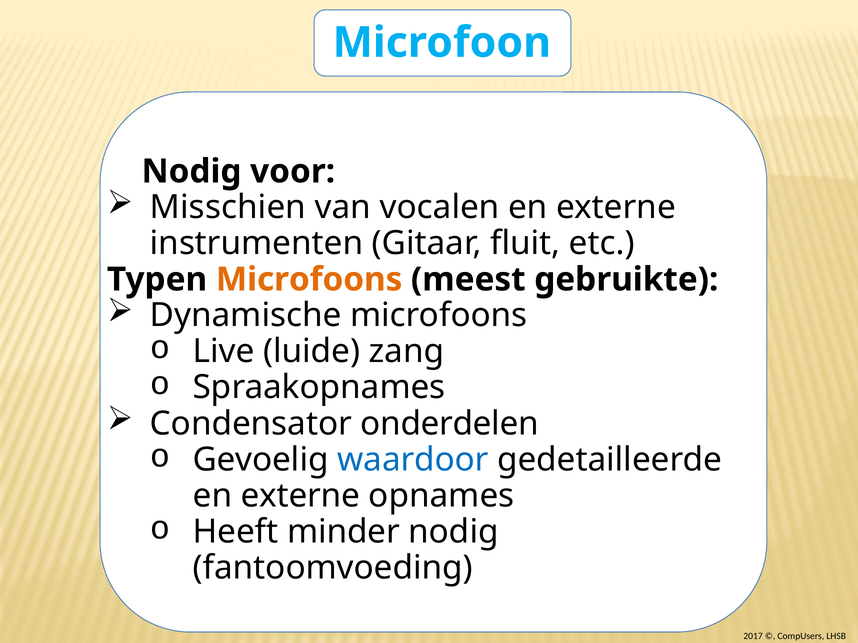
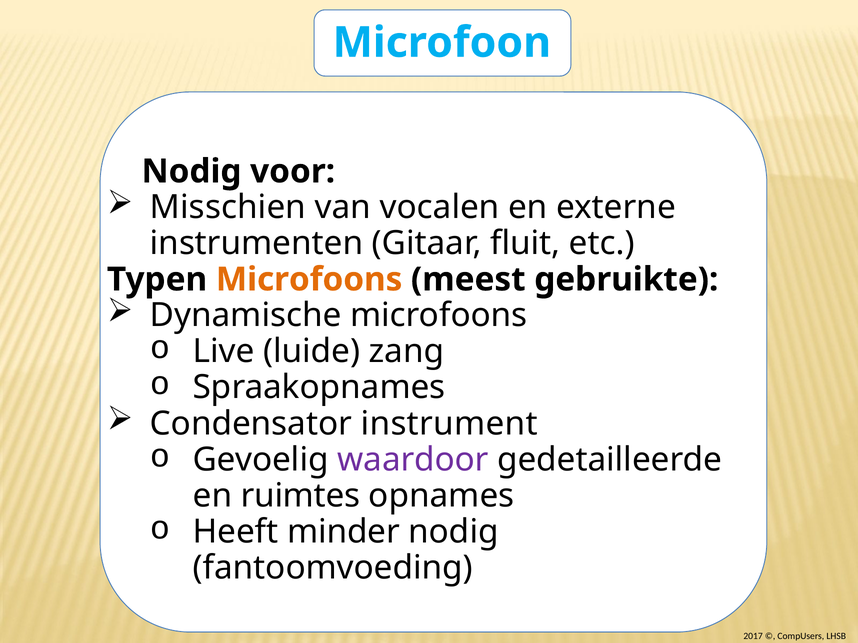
onderdelen: onderdelen -> instrument
waardoor colour: blue -> purple
externe at (300, 496): externe -> ruimtes
